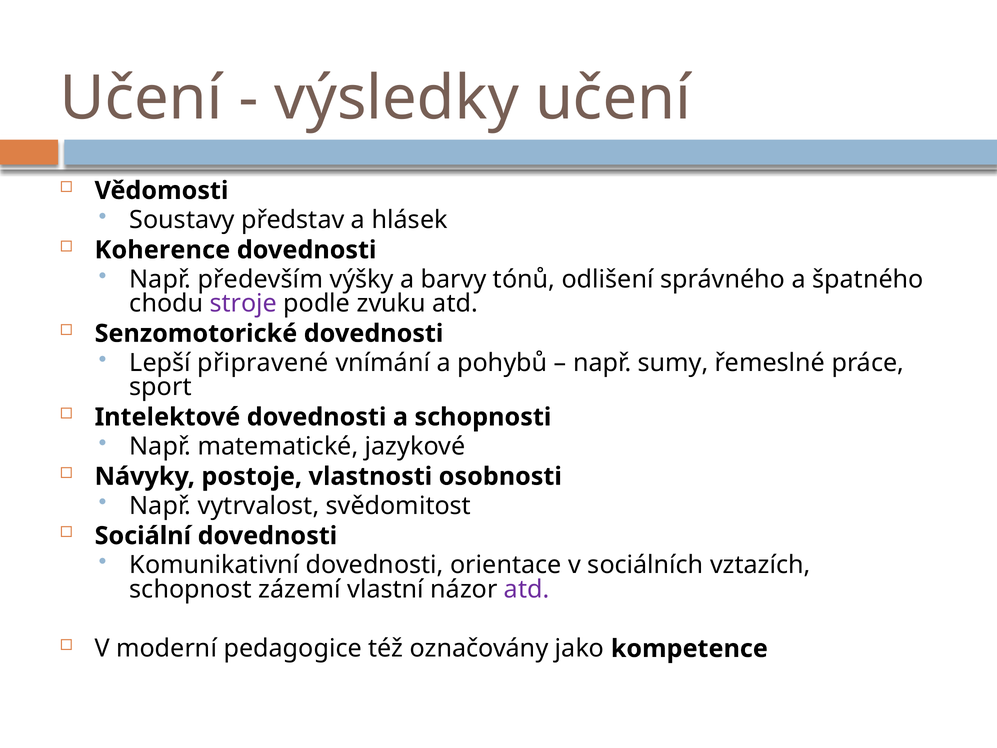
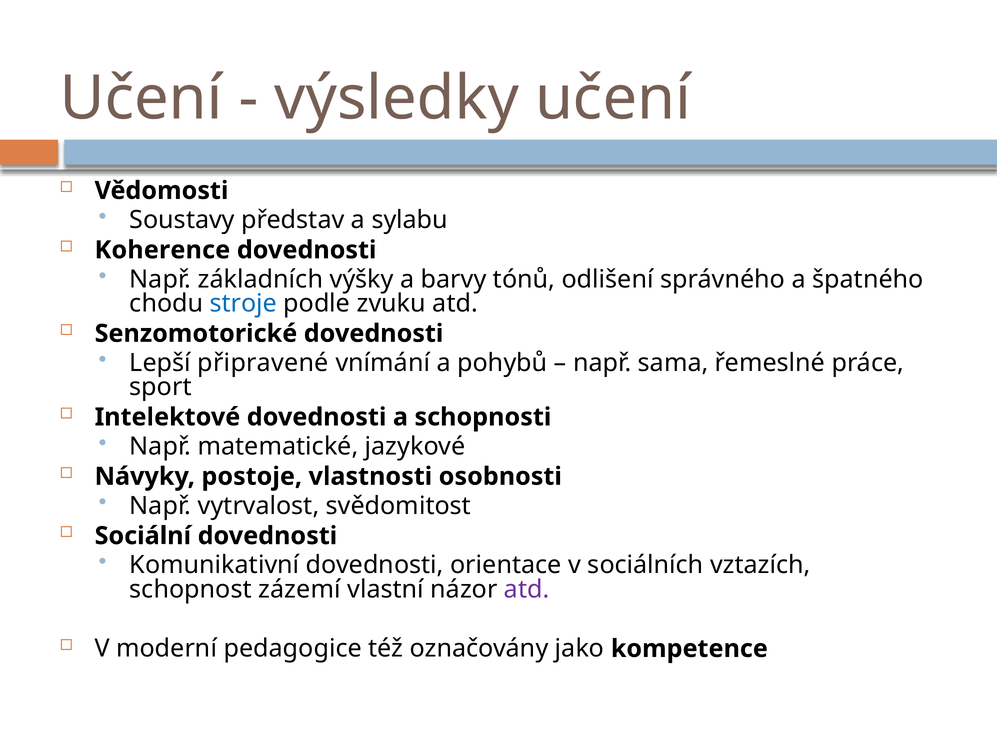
hlásek: hlásek -> sylabu
především: především -> základních
stroje colour: purple -> blue
sumy: sumy -> sama
